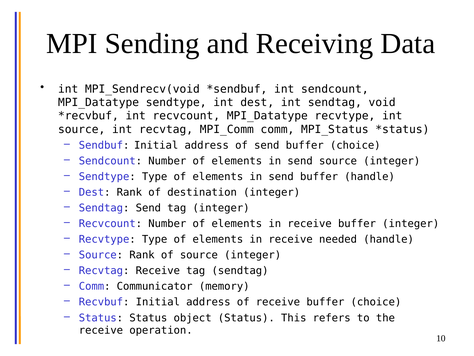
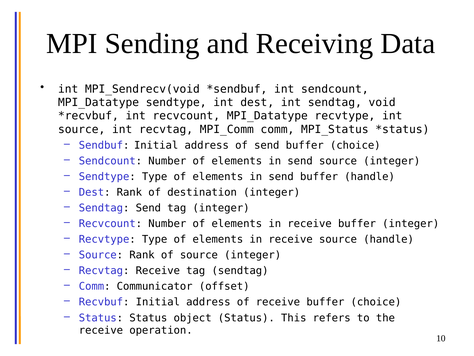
receive needed: needed -> source
memory: memory -> offset
